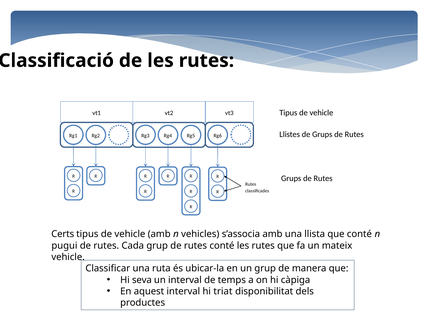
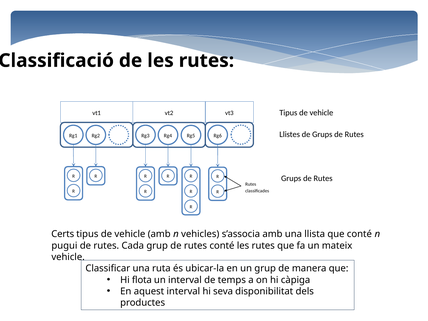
seva: seva -> flota
triat: triat -> seva
